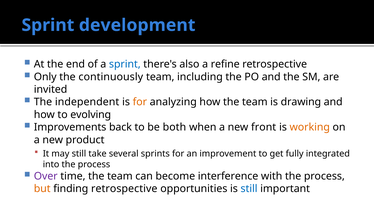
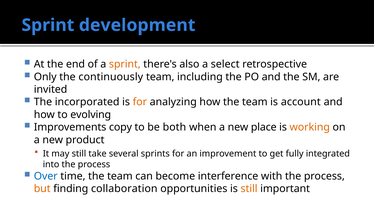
sprint at (125, 64) colour: blue -> orange
refine: refine -> select
independent: independent -> incorporated
drawing: drawing -> account
back: back -> copy
front: front -> place
Over colour: purple -> blue
finding retrospective: retrospective -> collaboration
still at (249, 189) colour: blue -> orange
